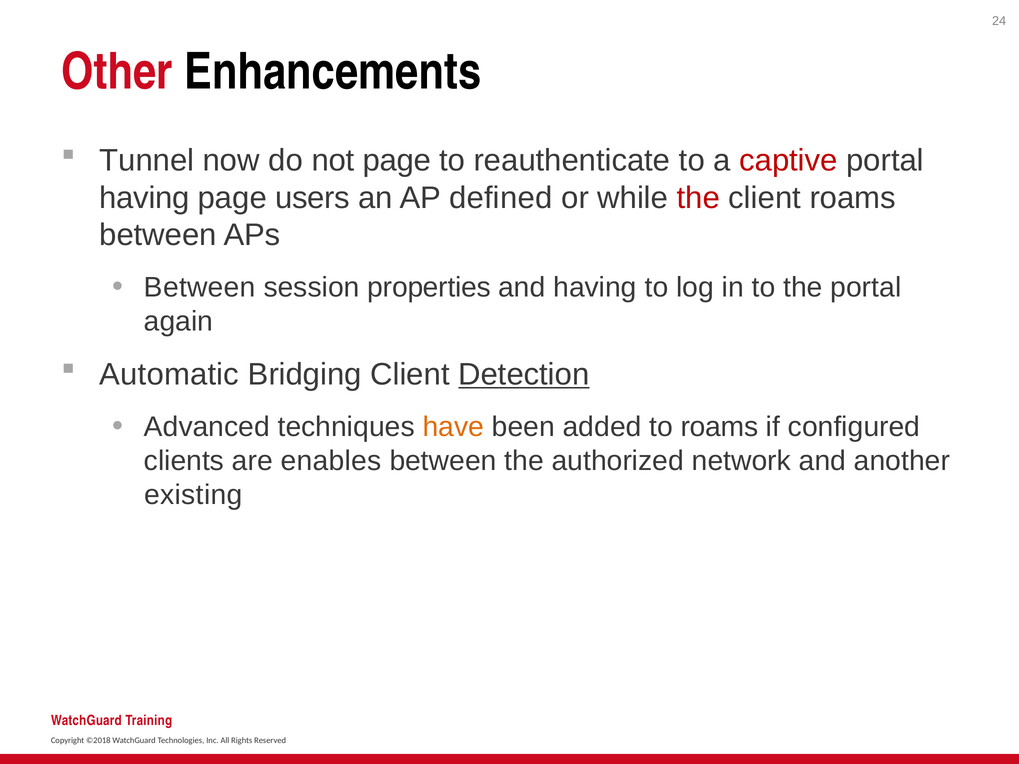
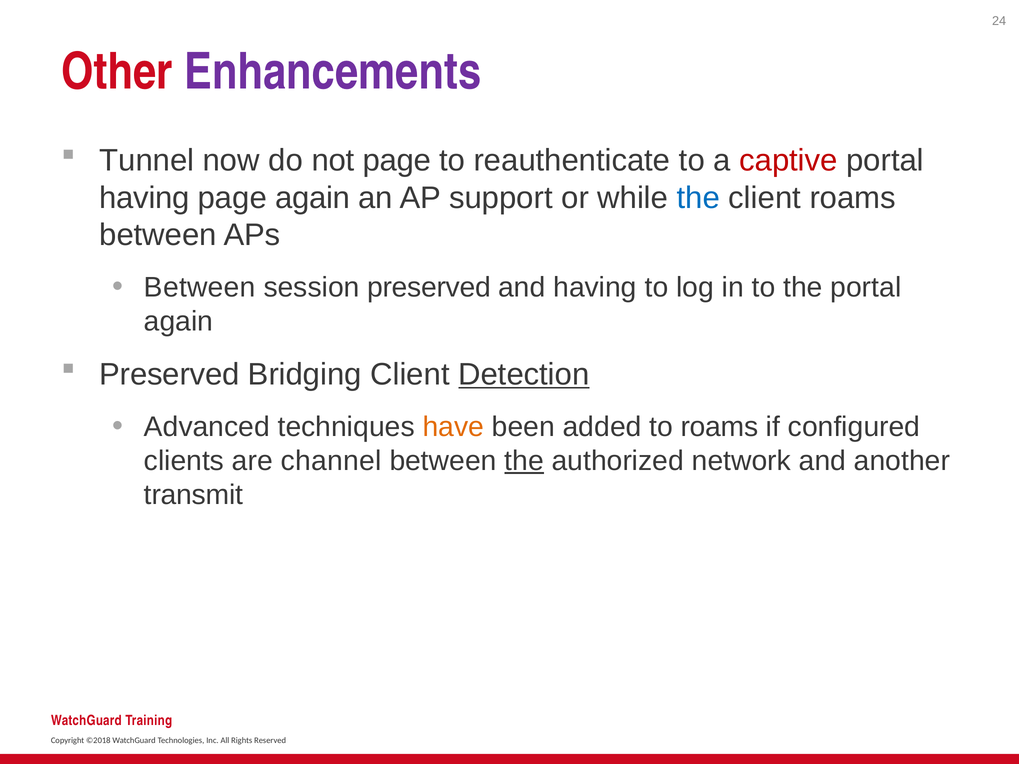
Enhancements colour: black -> purple
page users: users -> again
defined: defined -> support
the at (698, 198) colour: red -> blue
session properties: properties -> preserved
Automatic at (169, 374): Automatic -> Preserved
enables: enables -> channel
the at (524, 461) underline: none -> present
existing: existing -> transmit
